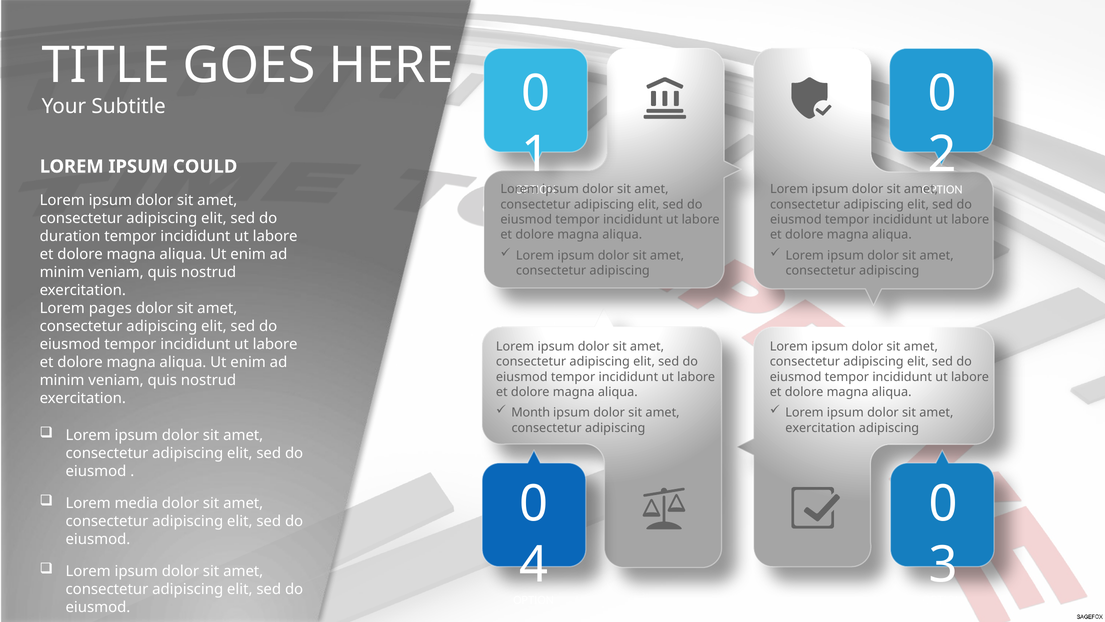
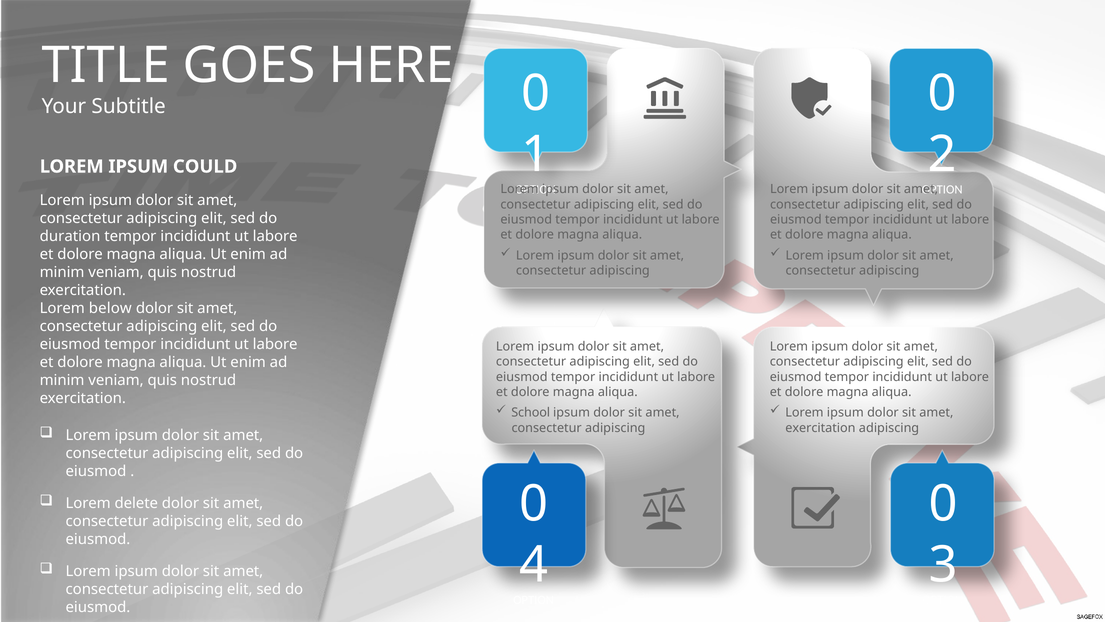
pages: pages -> below
Month: Month -> School
media: media -> delete
